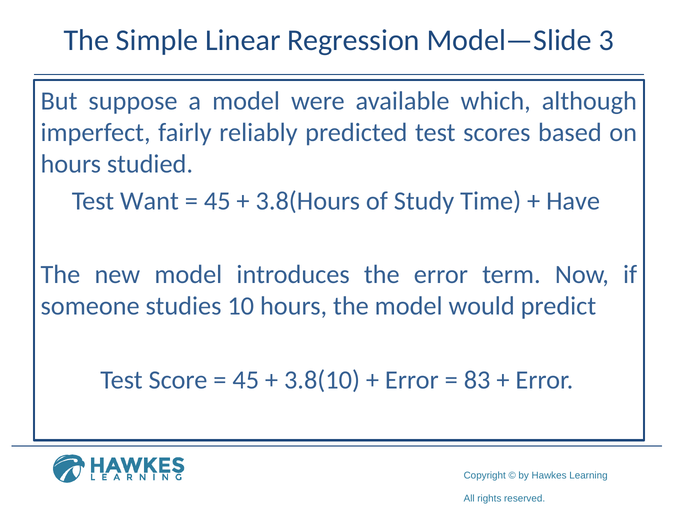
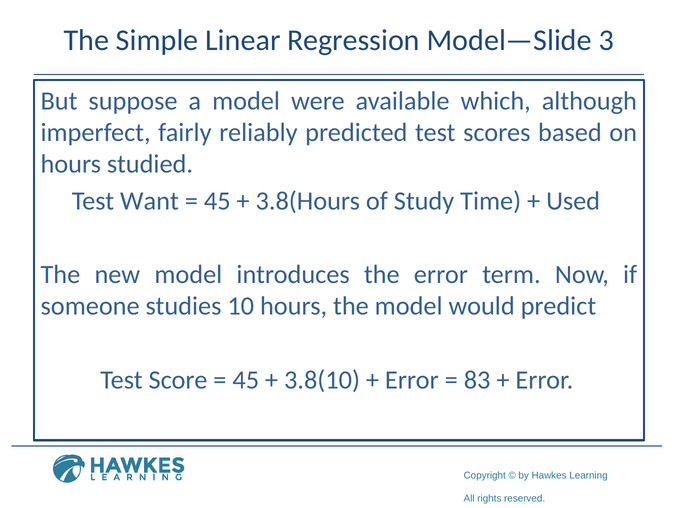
Have: Have -> Used
